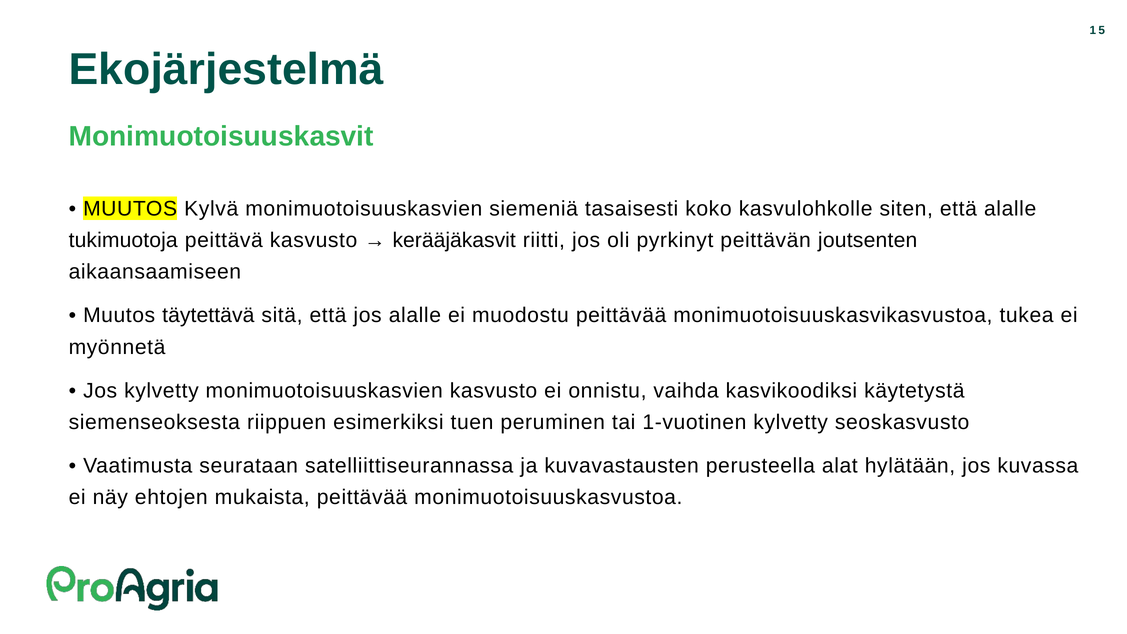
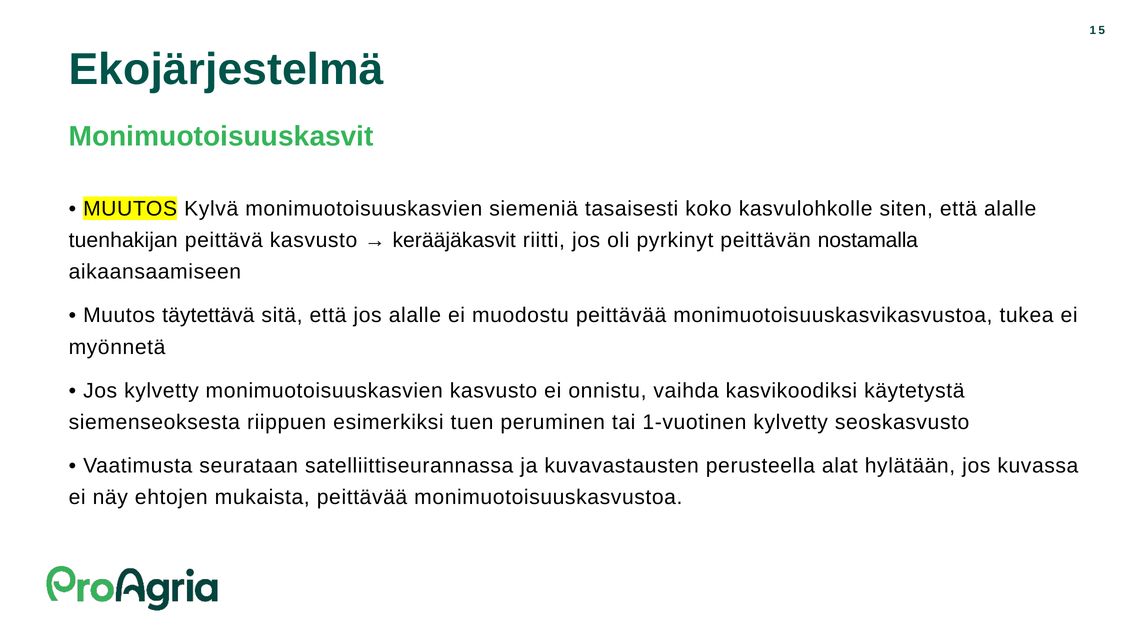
tukimuotoja: tukimuotoja -> tuenhakijan
joutsenten: joutsenten -> nostamalla
